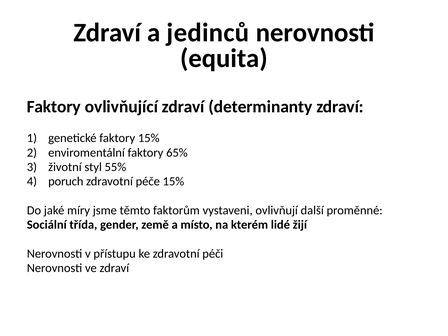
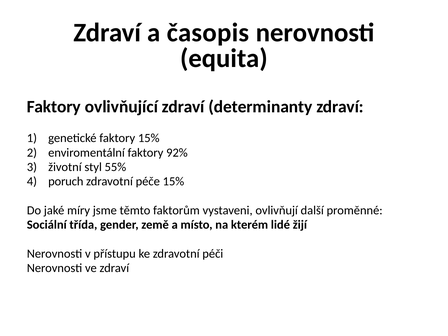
jedinců: jedinců -> časopis
65%: 65% -> 92%
